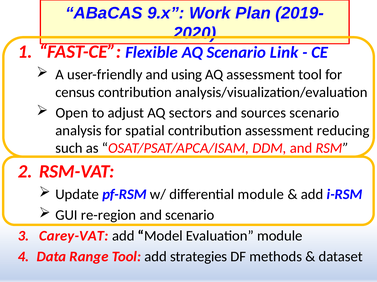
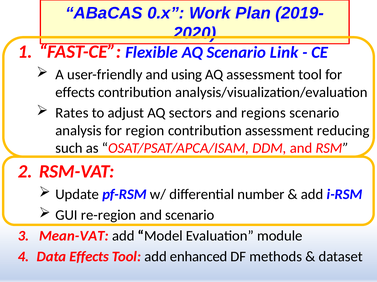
9.x: 9.x -> 0.x
census at (75, 92): census -> effects
Open: Open -> Rates
sources: sources -> regions
spatial: spatial -> region
differential module: module -> number
Carey-VAT: Carey-VAT -> Mean-VAT
Data Range: Range -> Effects
strategies: strategies -> enhanced
